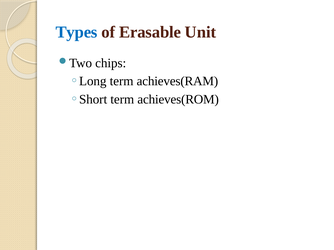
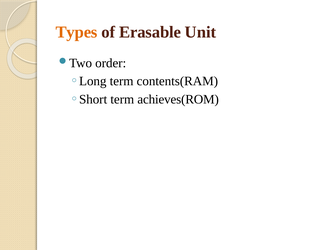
Types colour: blue -> orange
chips: chips -> order
achieves(RAM: achieves(RAM -> contents(RAM
